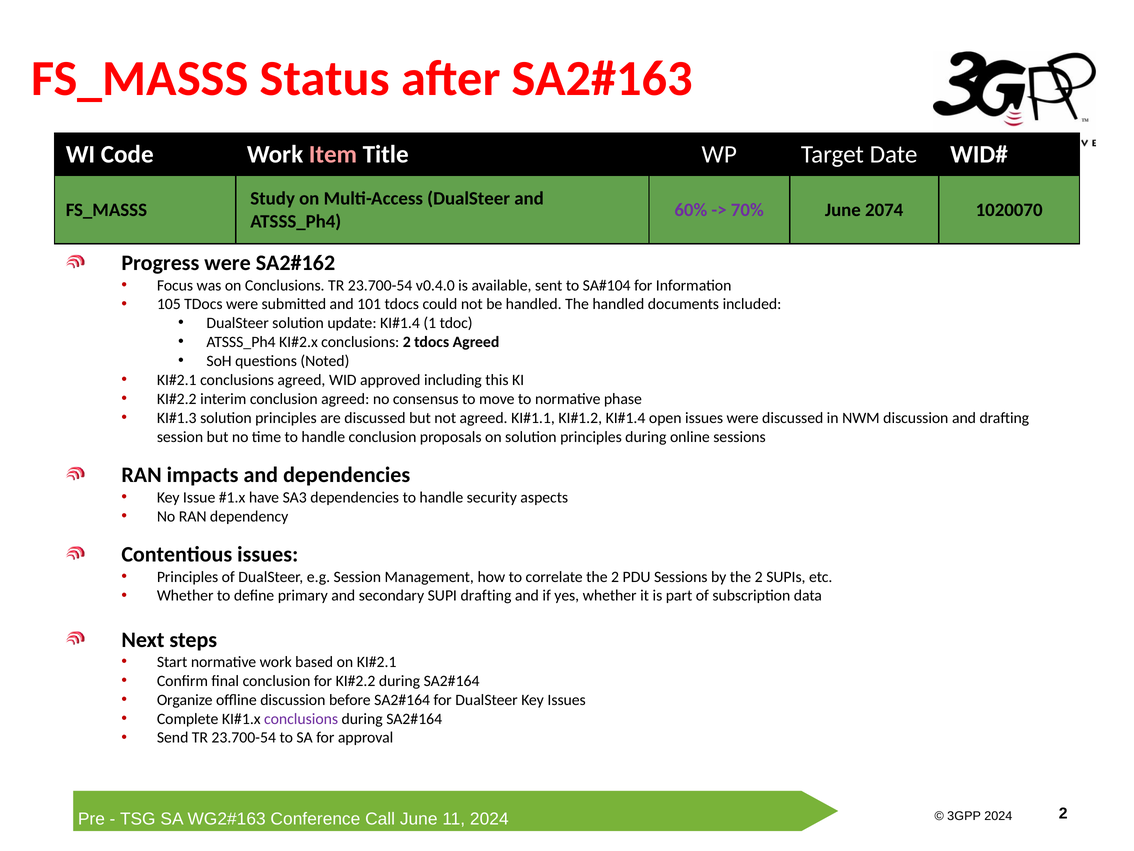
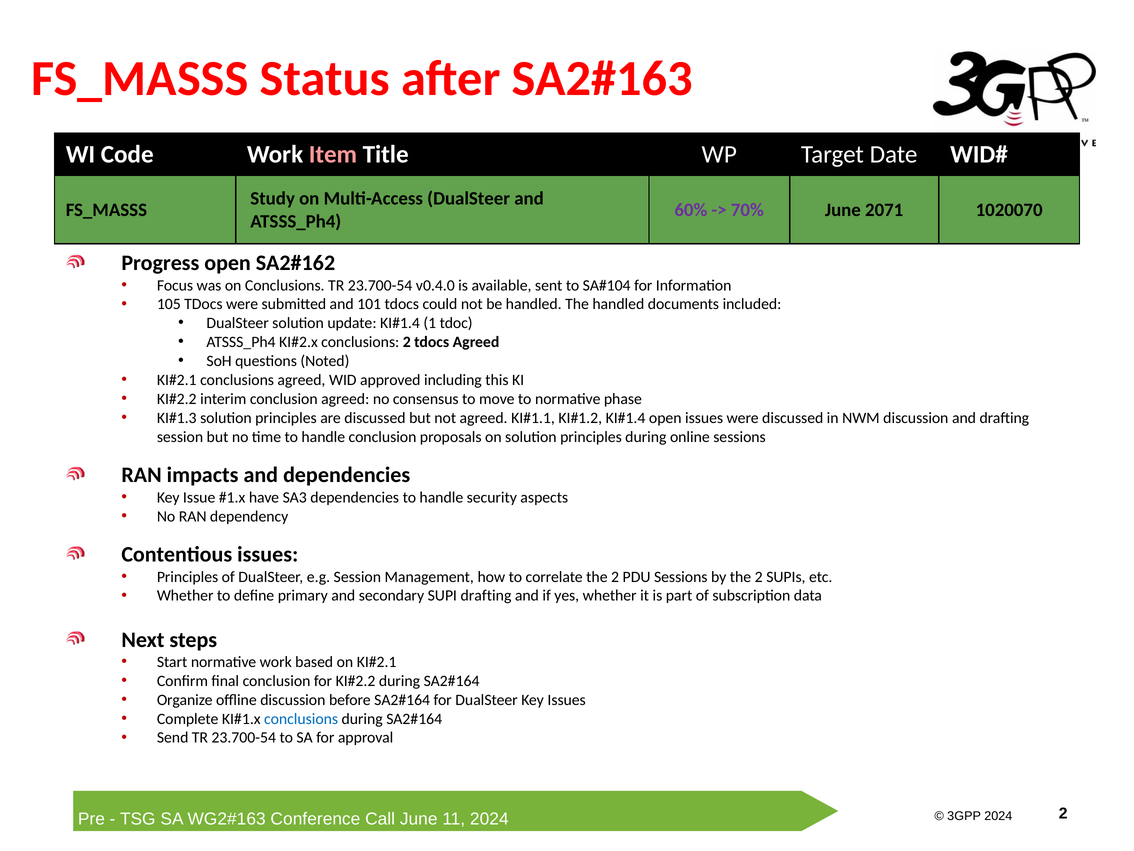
2074: 2074 -> 2071
Progress were: were -> open
conclusions at (301, 718) colour: purple -> blue
